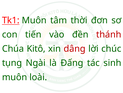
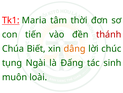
Tk1 Muôn: Muôn -> Maria
Kitô: Kitô -> Biết
dâng colour: red -> orange
